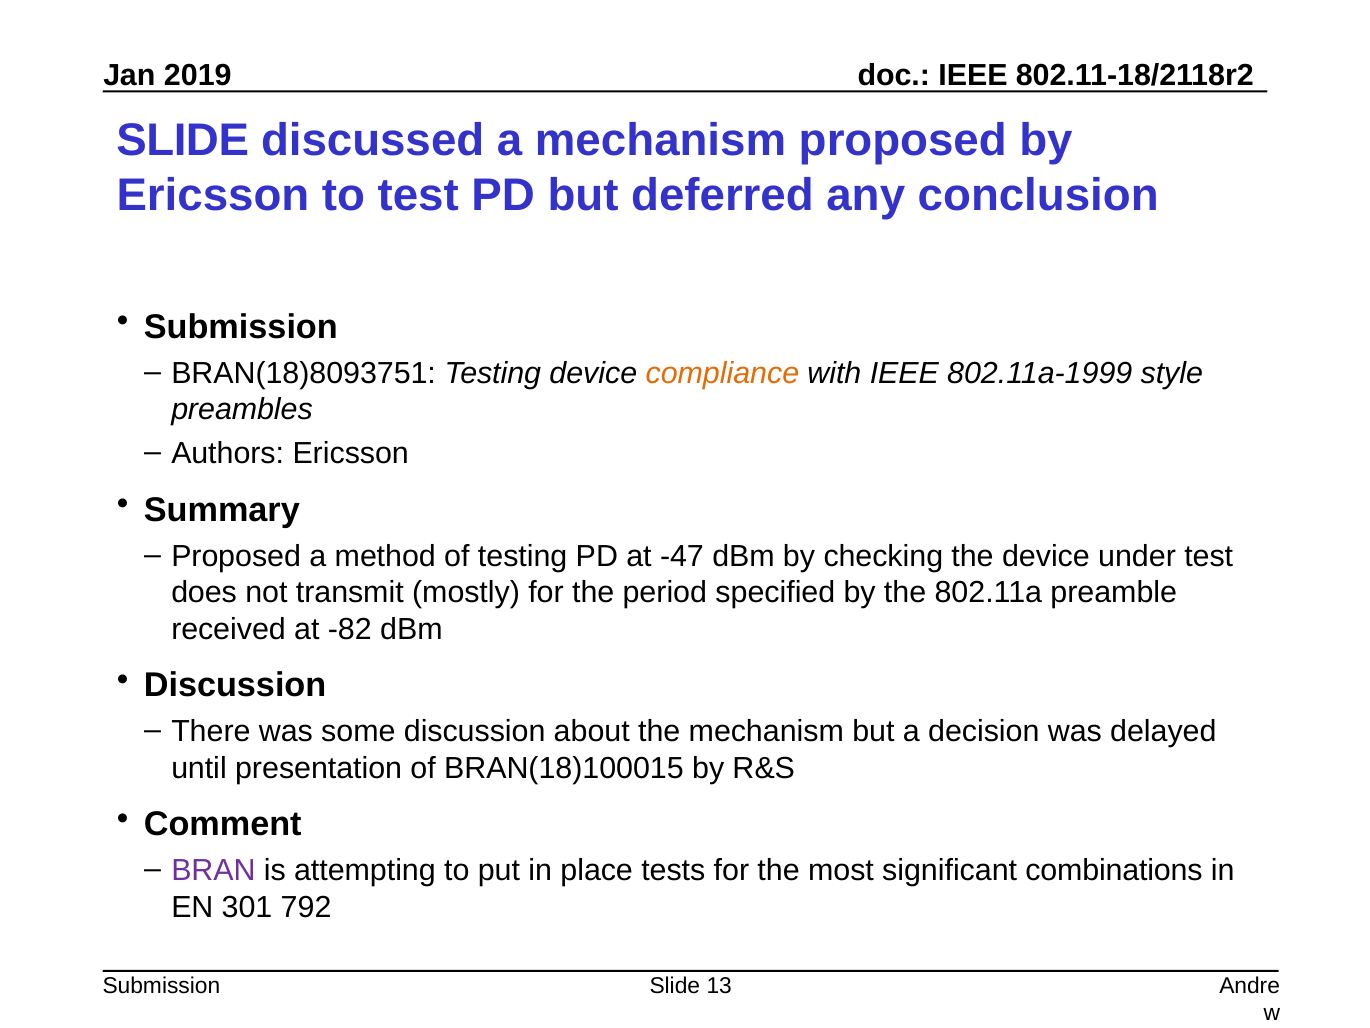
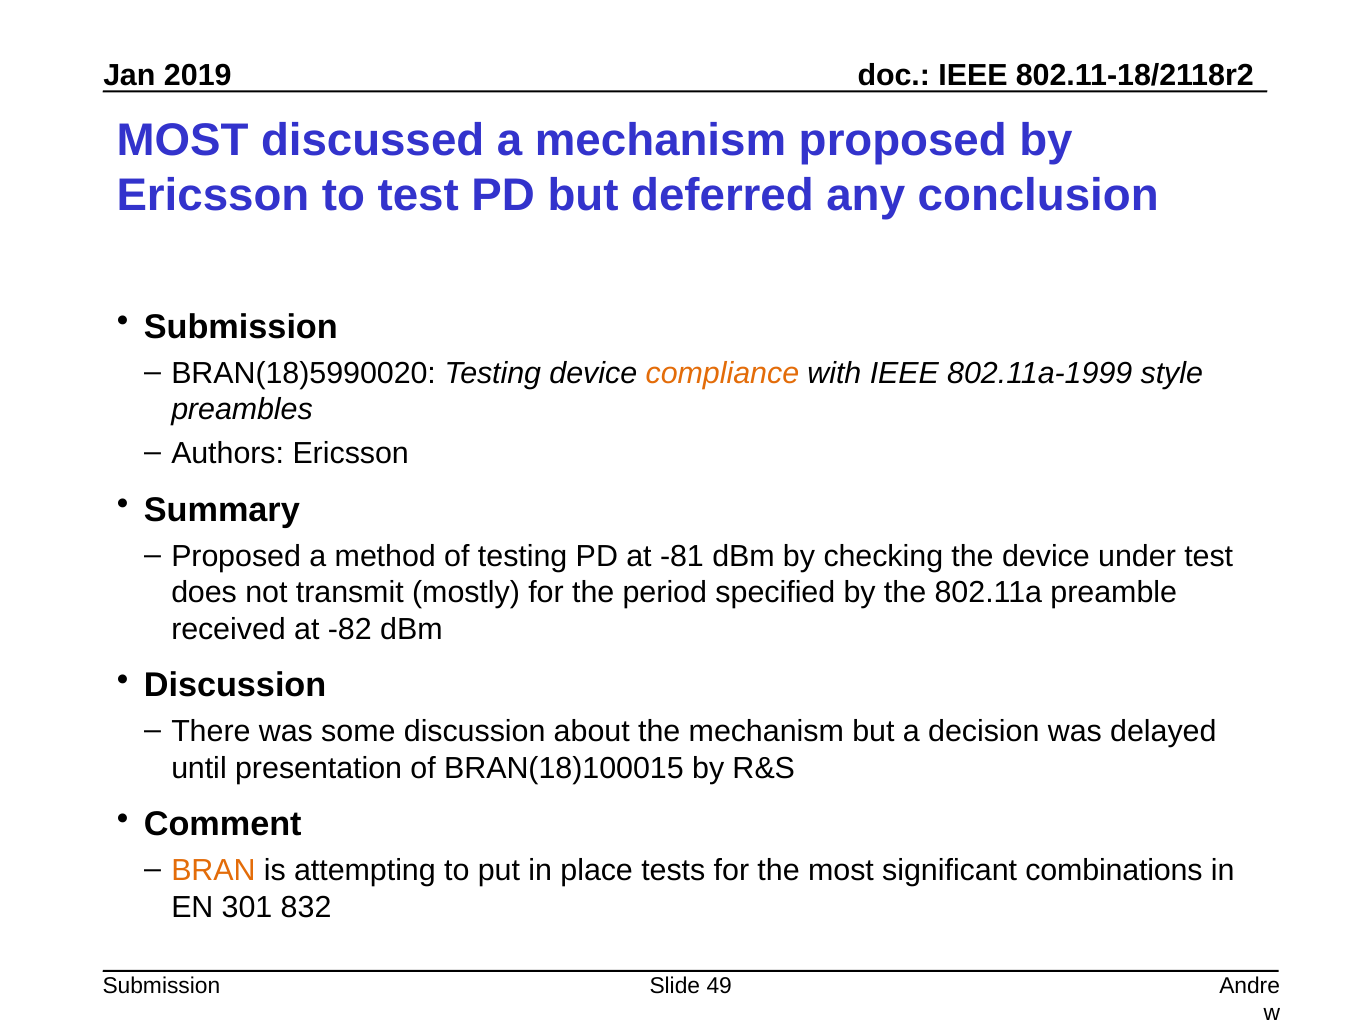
SLIDE at (183, 140): SLIDE -> MOST
BRAN(18)8093751: BRAN(18)8093751 -> BRAN(18)5990020
-47: -47 -> -81
BRAN colour: purple -> orange
792: 792 -> 832
13: 13 -> 49
